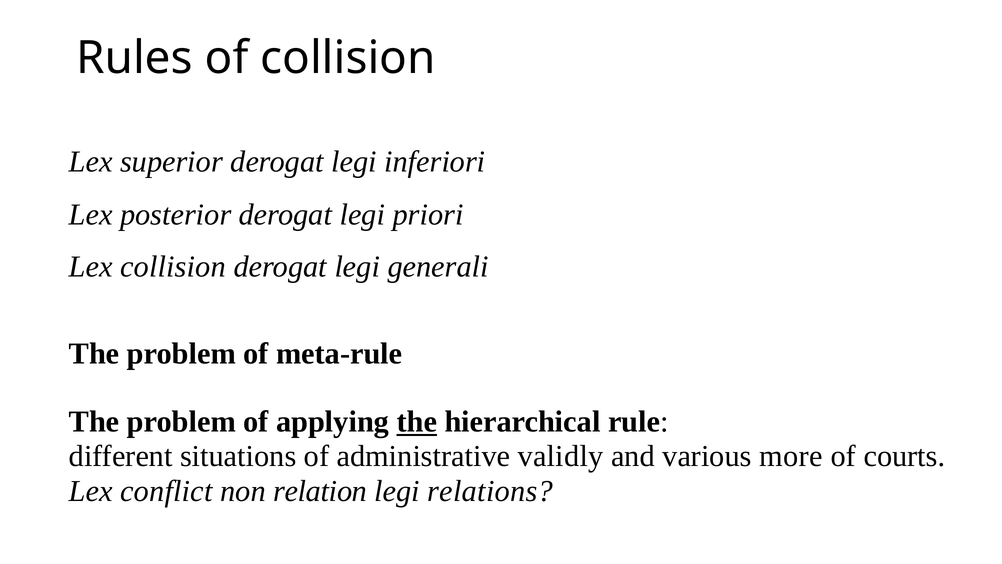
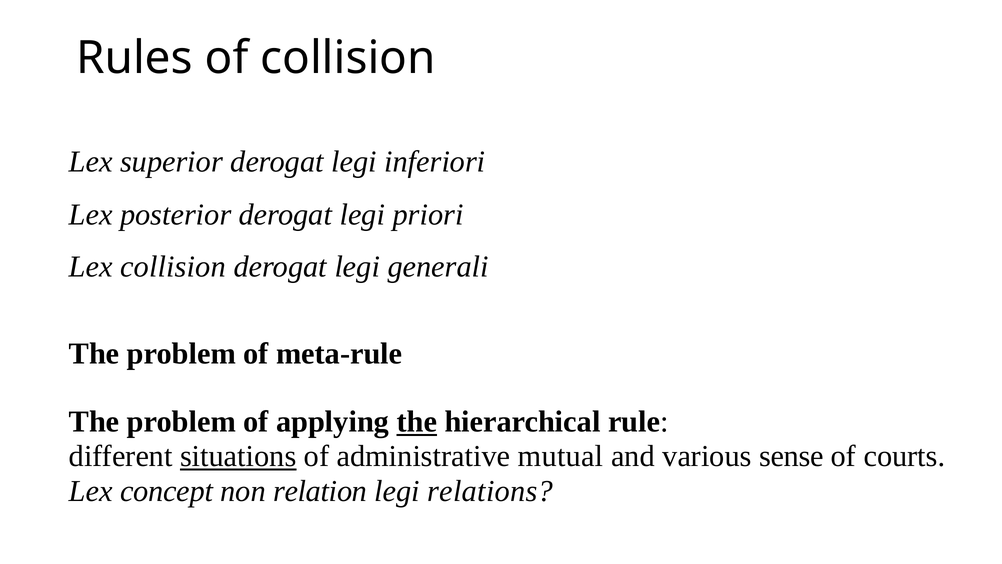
situations underline: none -> present
validly: validly -> mutual
more: more -> sense
conflict: conflict -> concept
